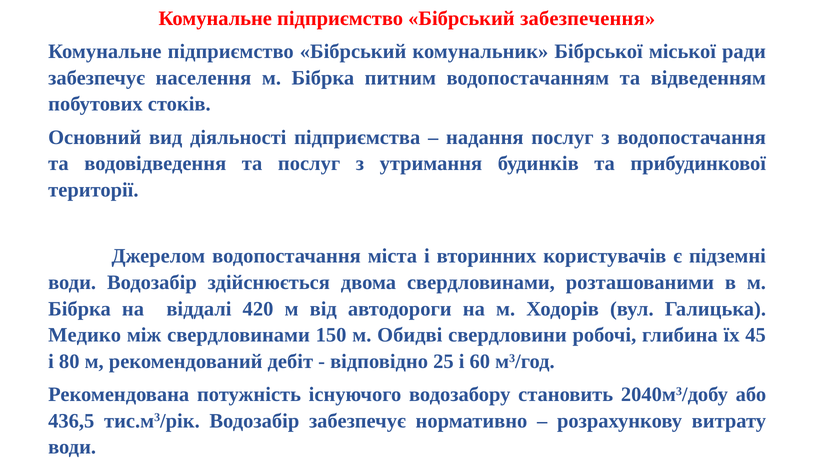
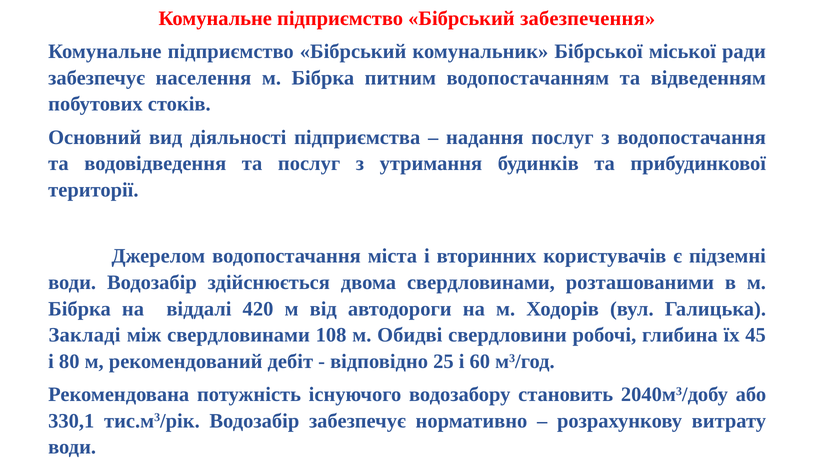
Медико: Медико -> Закладі
150: 150 -> 108
436,5: 436,5 -> 330,1
